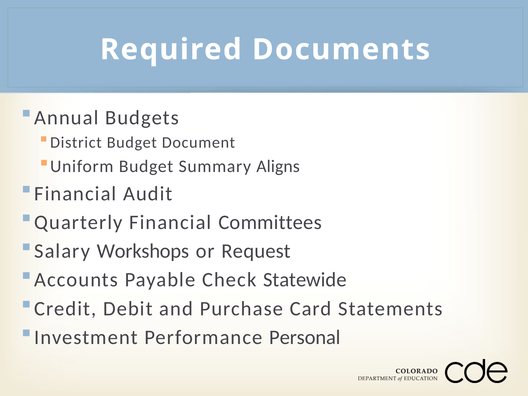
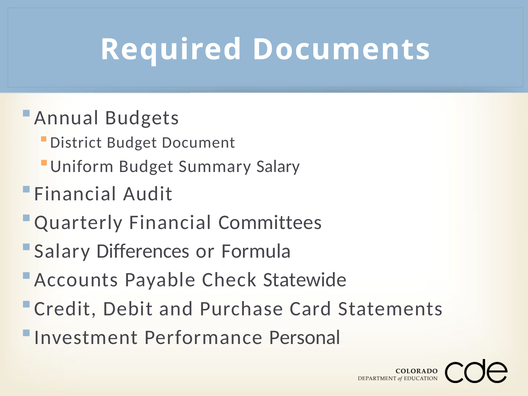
Summary Aligns: Aligns -> Salary
Workshops: Workshops -> Differences
Request: Request -> Formula
